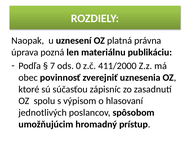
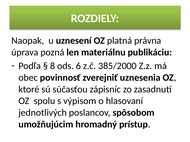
7: 7 -> 8
0: 0 -> 6
411/2000: 411/2000 -> 385/2000
